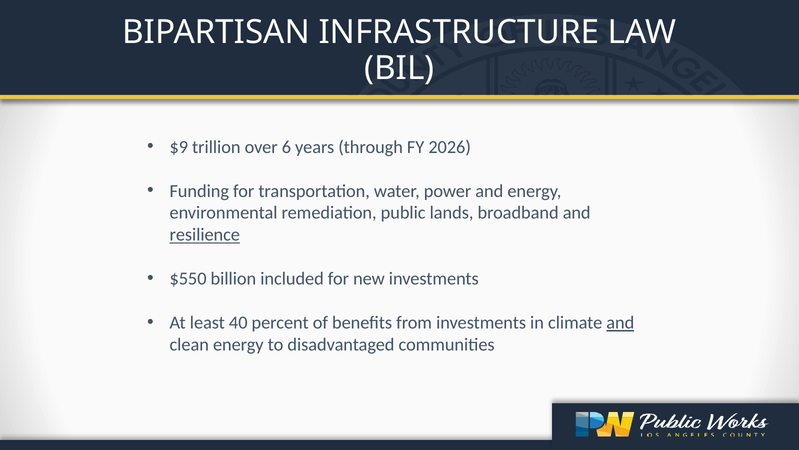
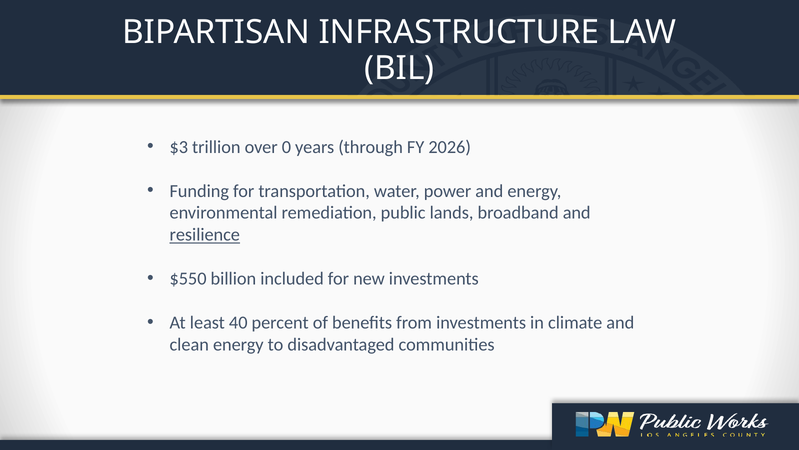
$9: $9 -> $3
6: 6 -> 0
and at (620, 322) underline: present -> none
